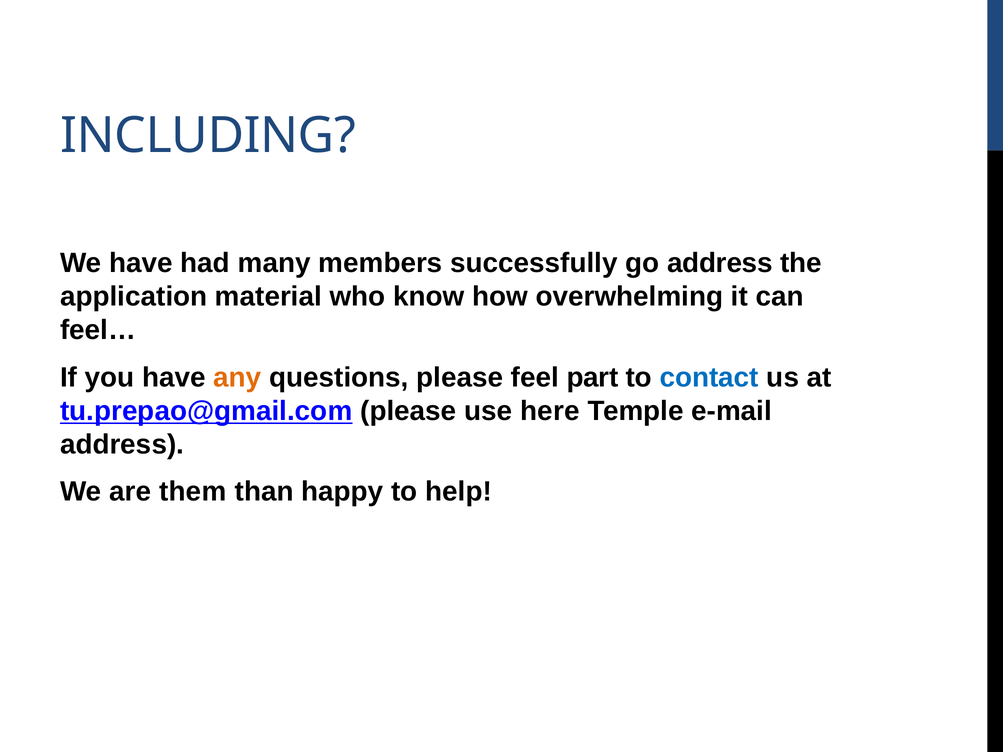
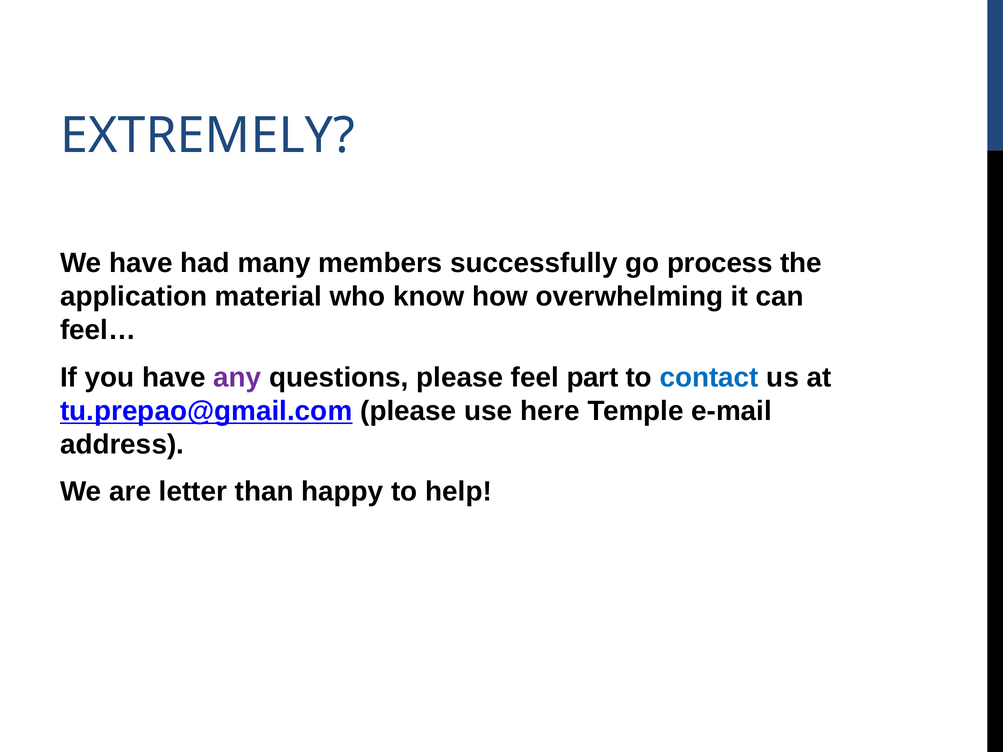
INCLUDING: INCLUDING -> EXTREMELY
go address: address -> process
any colour: orange -> purple
them: them -> letter
